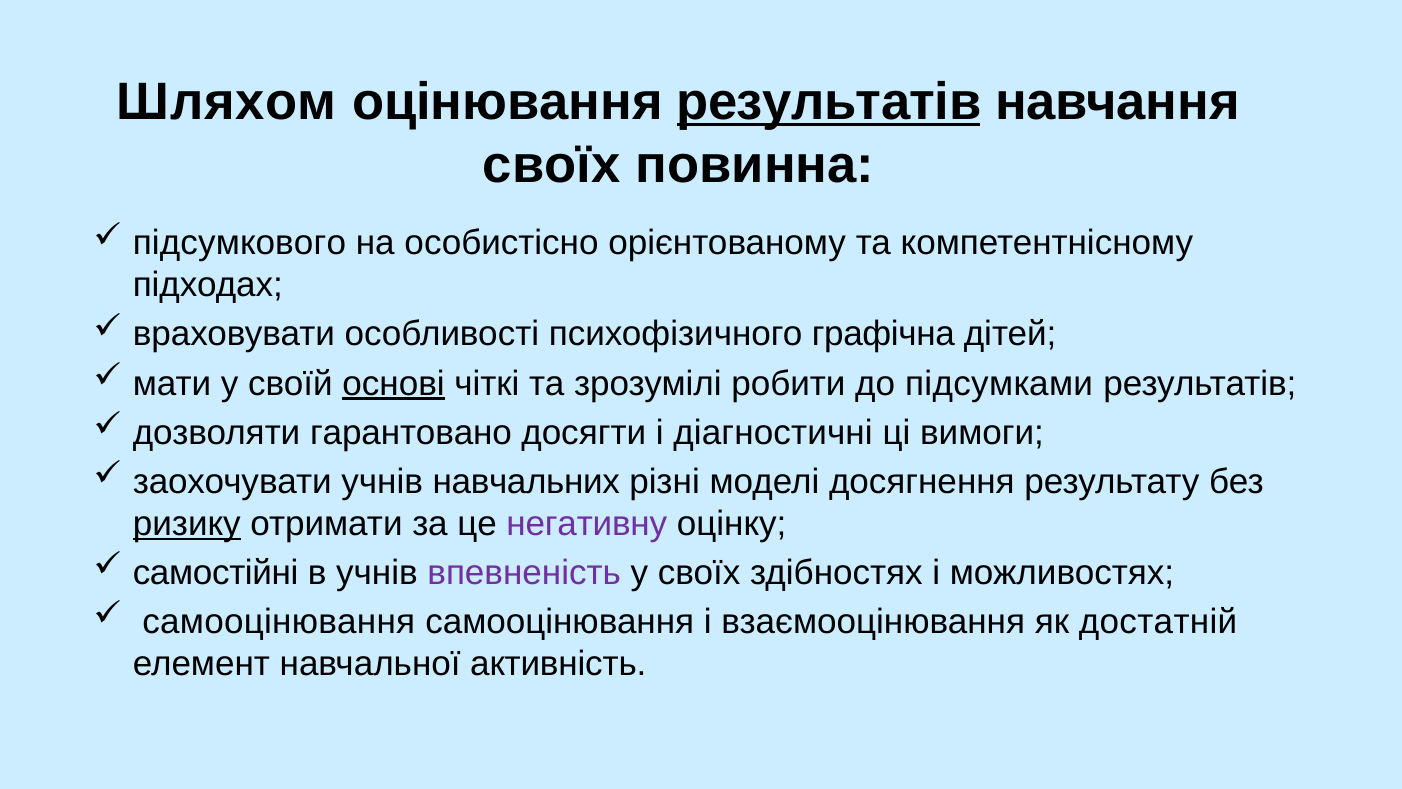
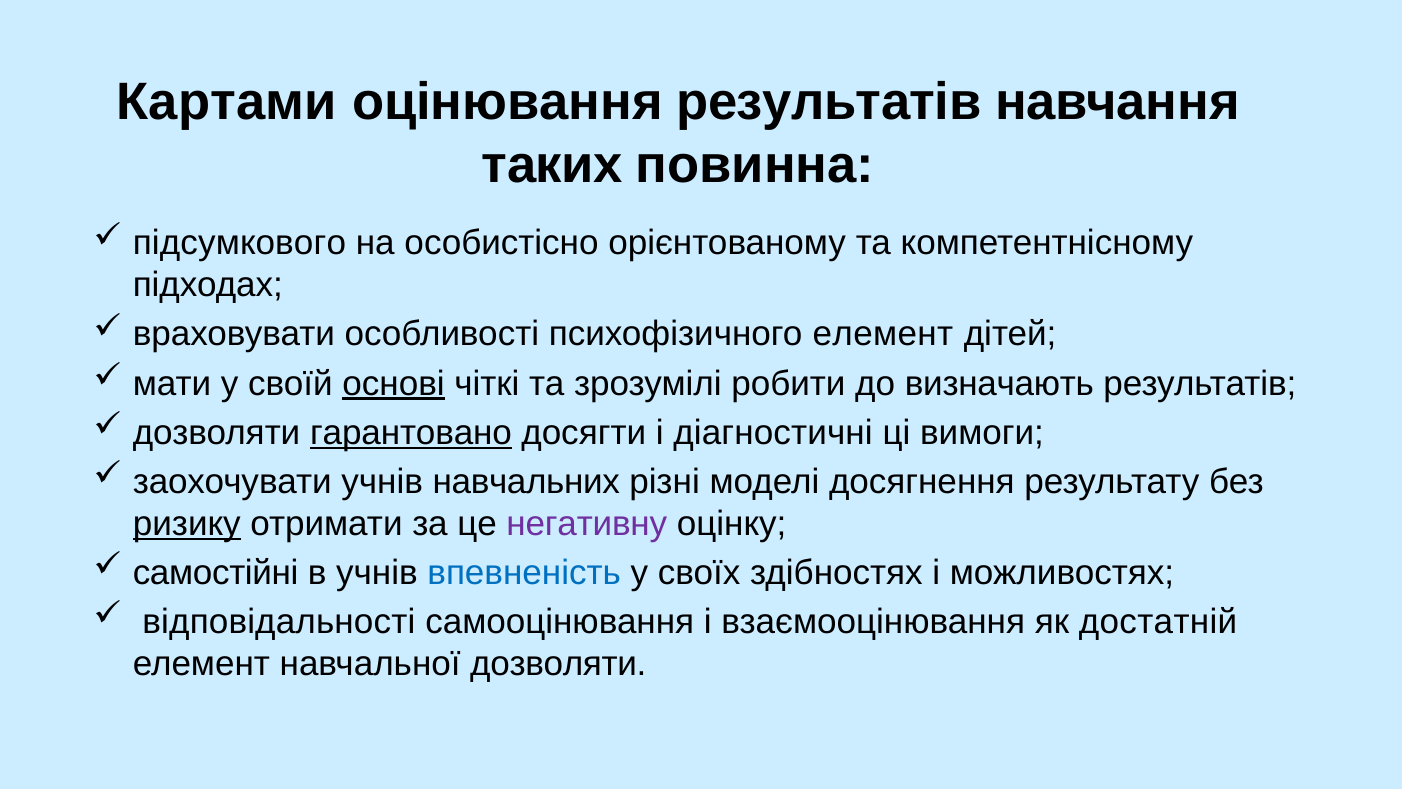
Шляхом: Шляхом -> Картами
результатів at (829, 102) underline: present -> none
своїх at (552, 165): своїх -> таких
психофізичного графічна: графічна -> елемент
підсумками: підсумками -> визначають
гарантовано underline: none -> present
впевненість colour: purple -> blue
самооцінювання at (279, 622): самооцінювання -> відповідальності
навчальної активність: активність -> дозволяти
